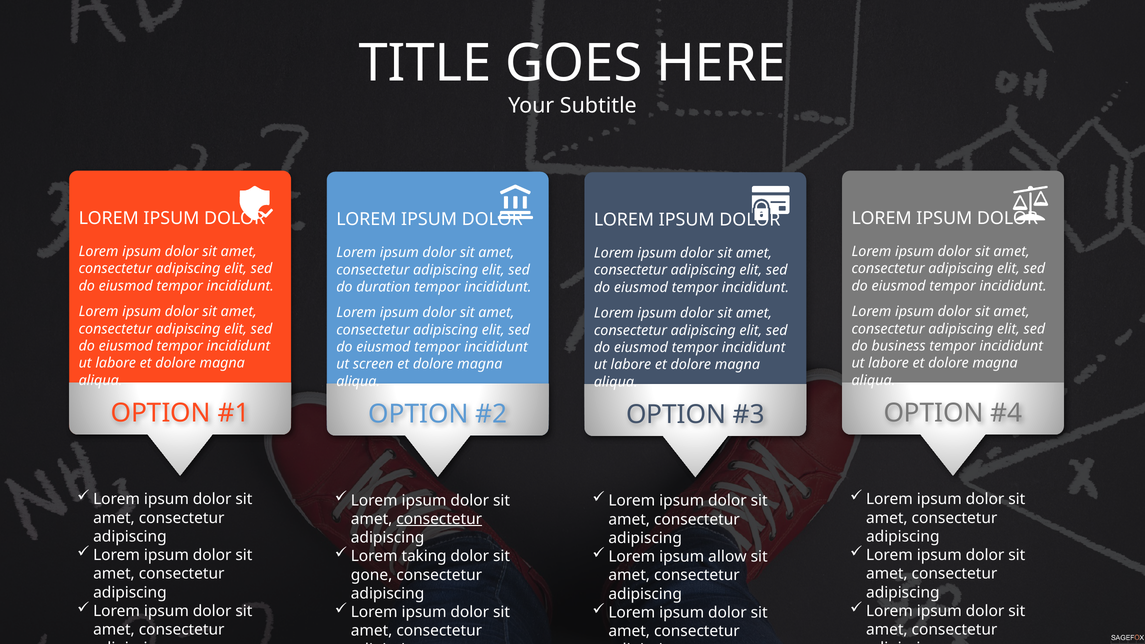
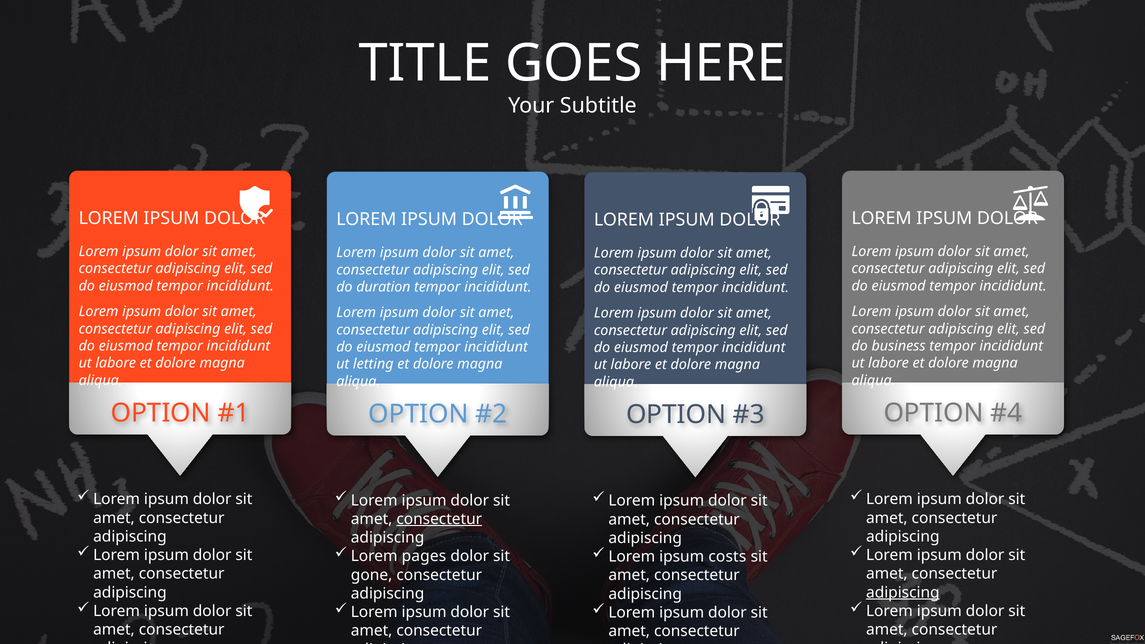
screen: screen -> letting
taking: taking -> pages
allow: allow -> costs
adipiscing at (903, 593) underline: none -> present
